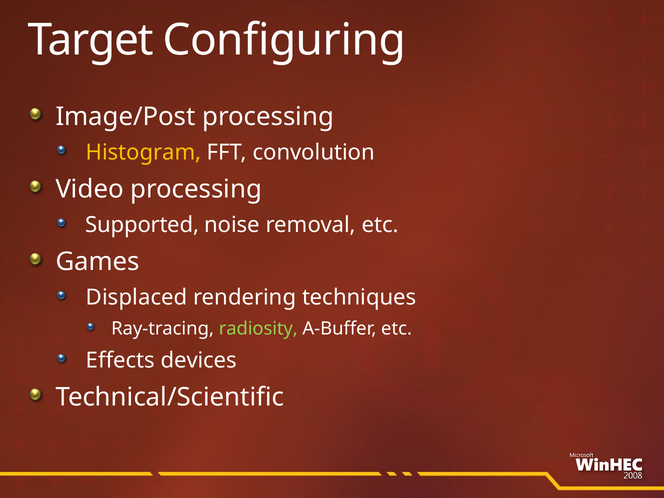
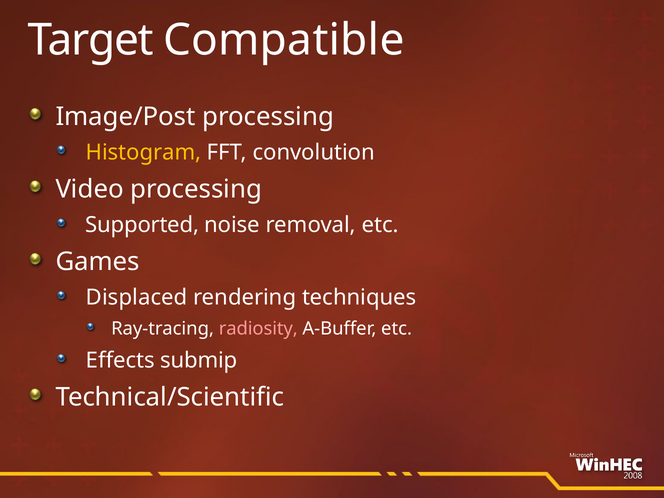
Configuring: Configuring -> Compatible
radiosity colour: light green -> pink
devices: devices -> submip
